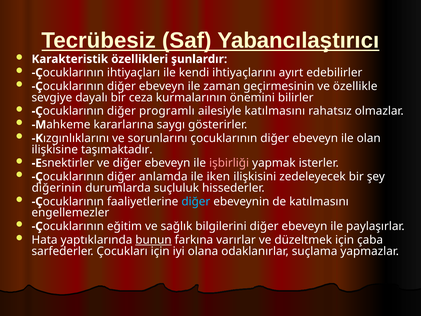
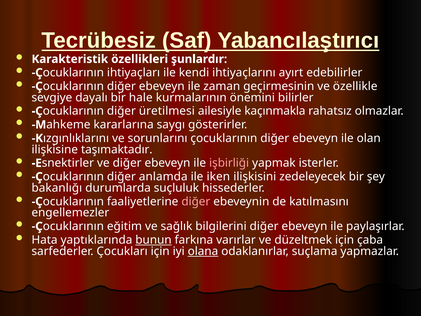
ceza: ceza -> hale
programlı: programlı -> üretilmesi
ailesiyle katılmasını: katılmasını -> kaçınmakla
diğerinin: diğerinin -> bakanlığı
diğer at (196, 201) colour: light blue -> pink
olana underline: none -> present
